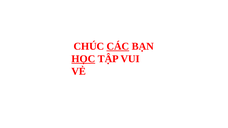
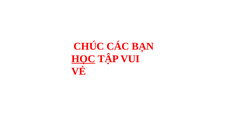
CÁC underline: present -> none
